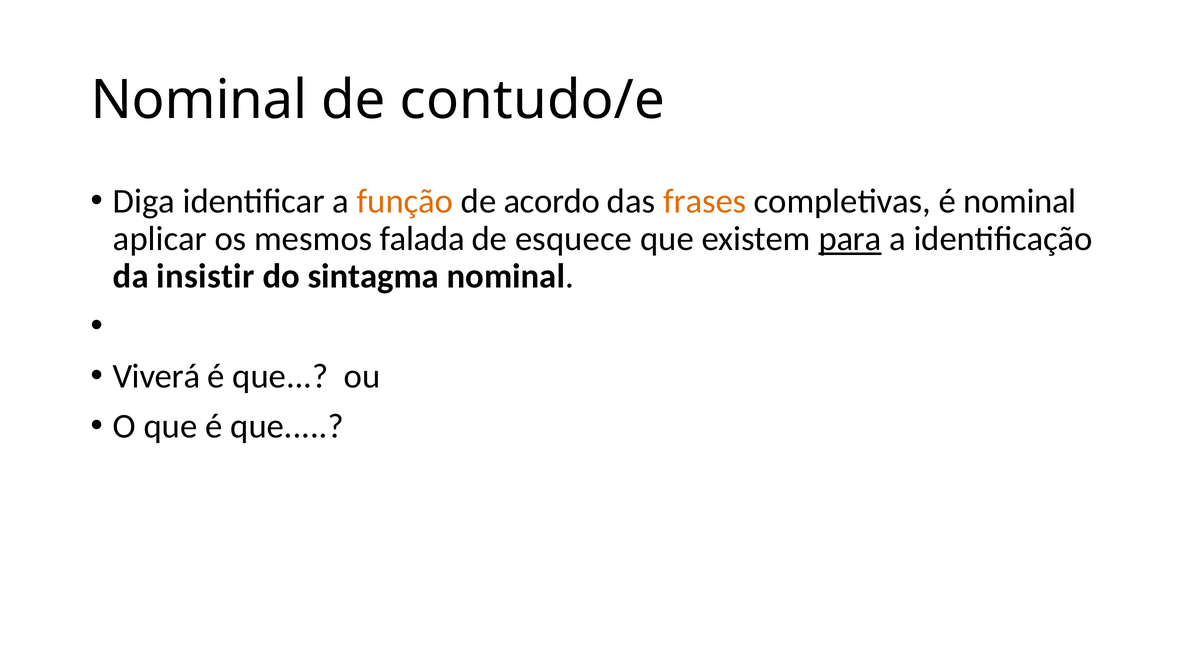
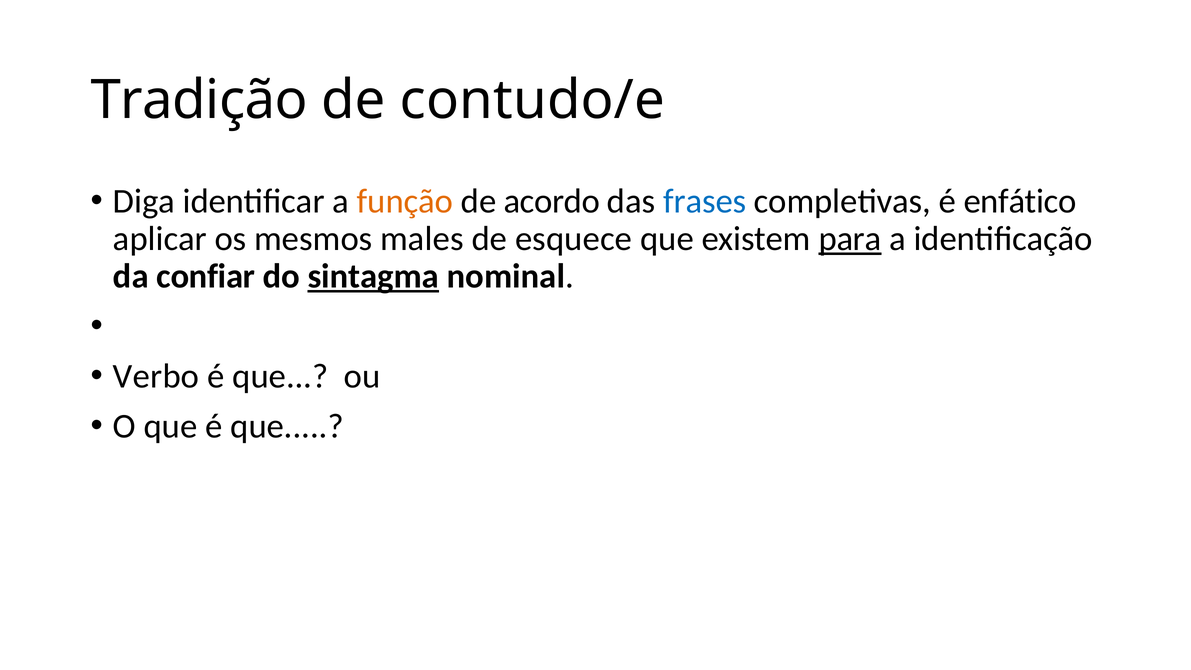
Nominal at (199, 100): Nominal -> Tradição
frases colour: orange -> blue
é nominal: nominal -> enfático
falada: falada -> males
insistir: insistir -> confiar
sintagma underline: none -> present
Viverá: Viverá -> Verbo
